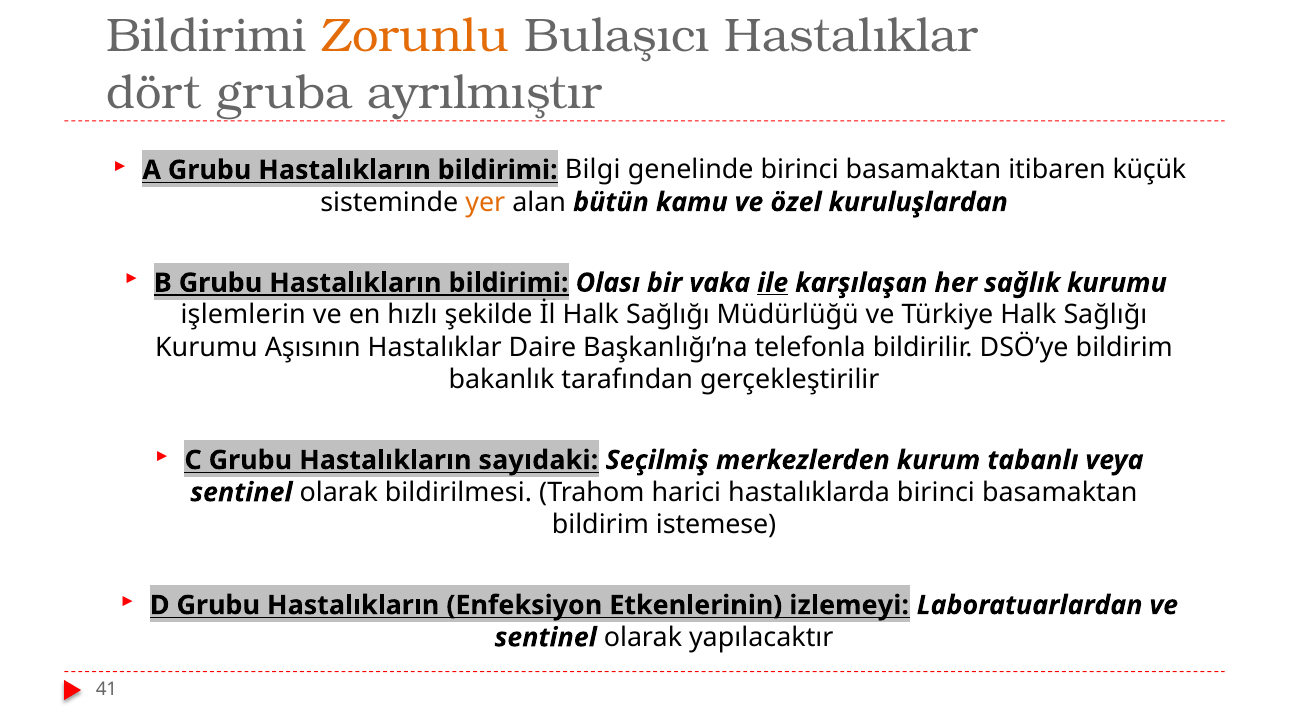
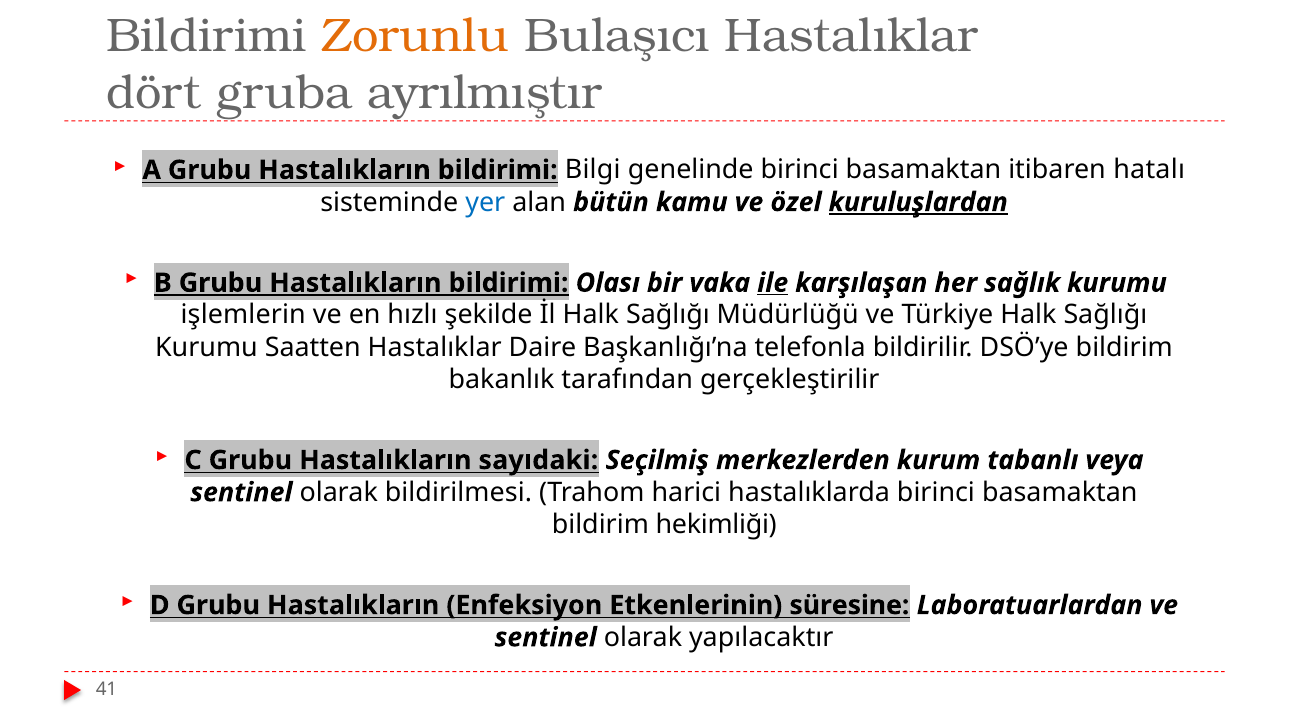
küçük: küçük -> hatalı
yer colour: orange -> blue
kuruluşlardan underline: none -> present
Aşısının: Aşısının -> Saatten
istemese: istemese -> hekimliği
izlemeyi: izlemeyi -> süresine
